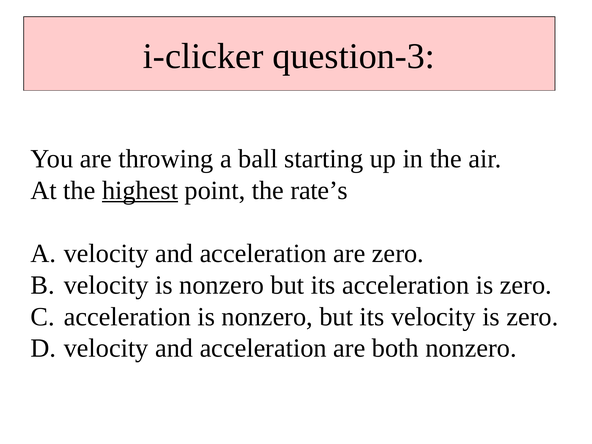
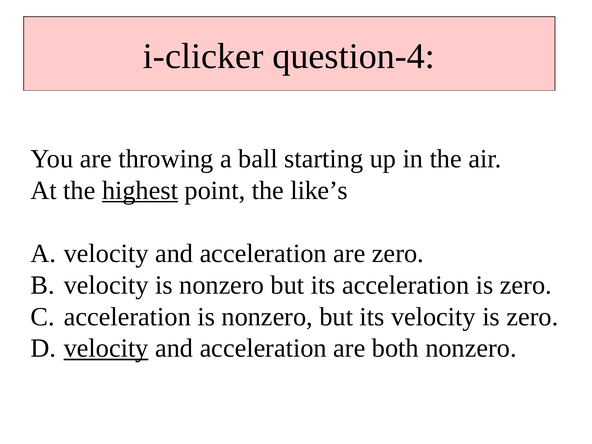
question-3: question-3 -> question-4
rate’s: rate’s -> like’s
velocity at (106, 348) underline: none -> present
